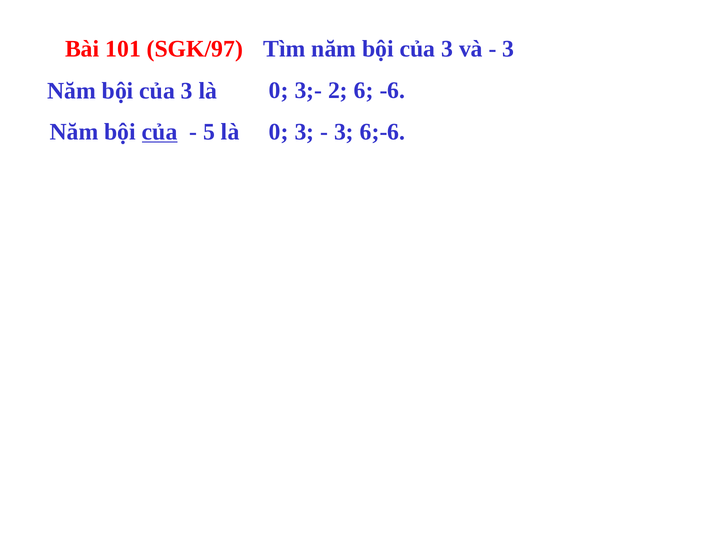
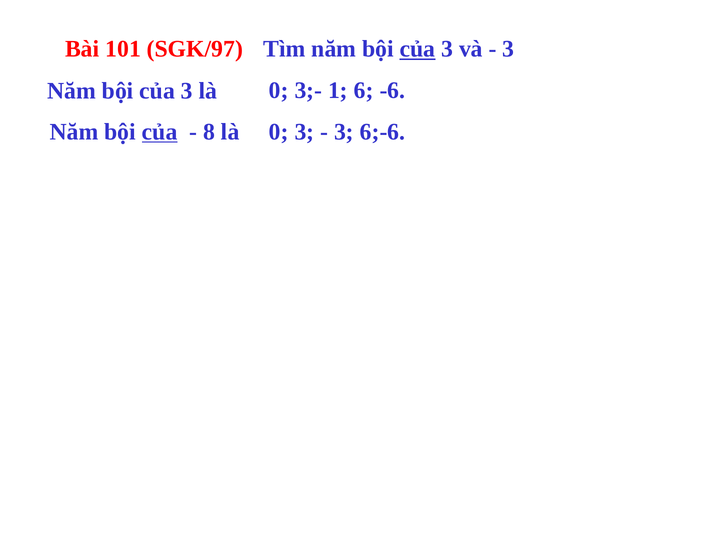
của at (418, 49) underline: none -> present
2: 2 -> 1
5: 5 -> 8
